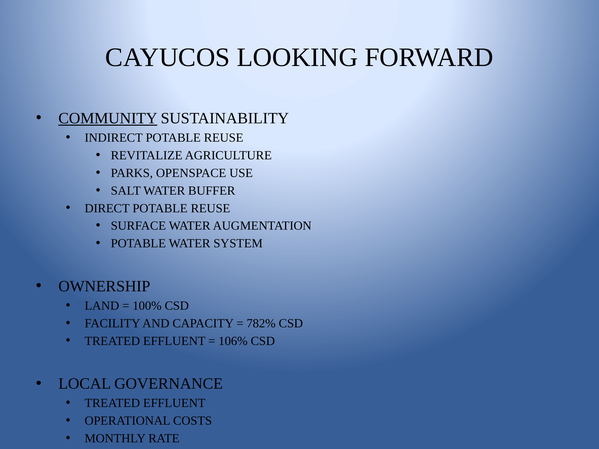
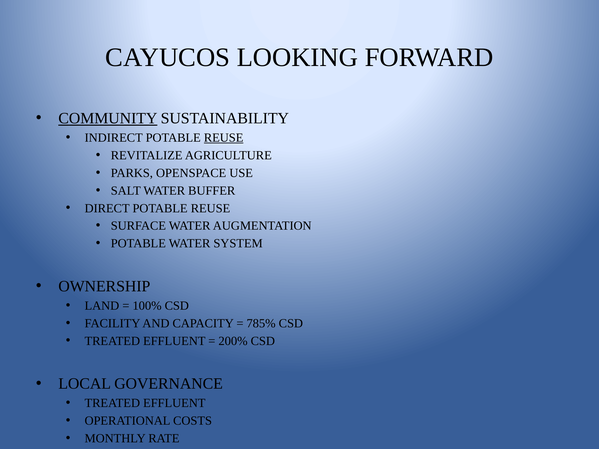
REUSE at (224, 138) underline: none -> present
782%: 782% -> 785%
106%: 106% -> 200%
